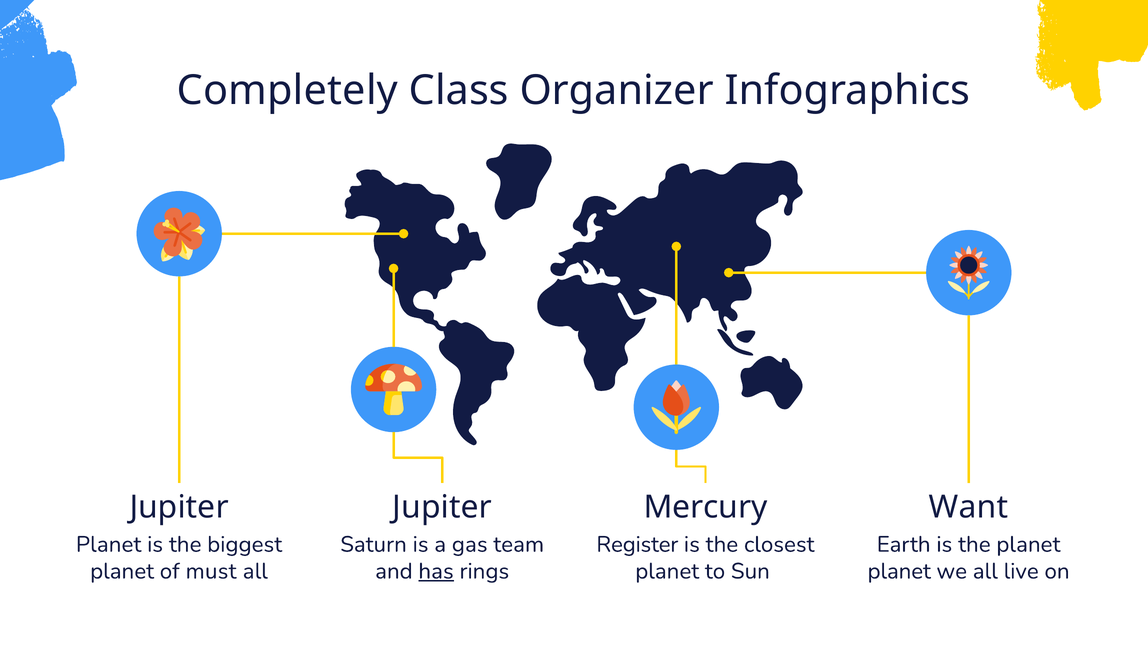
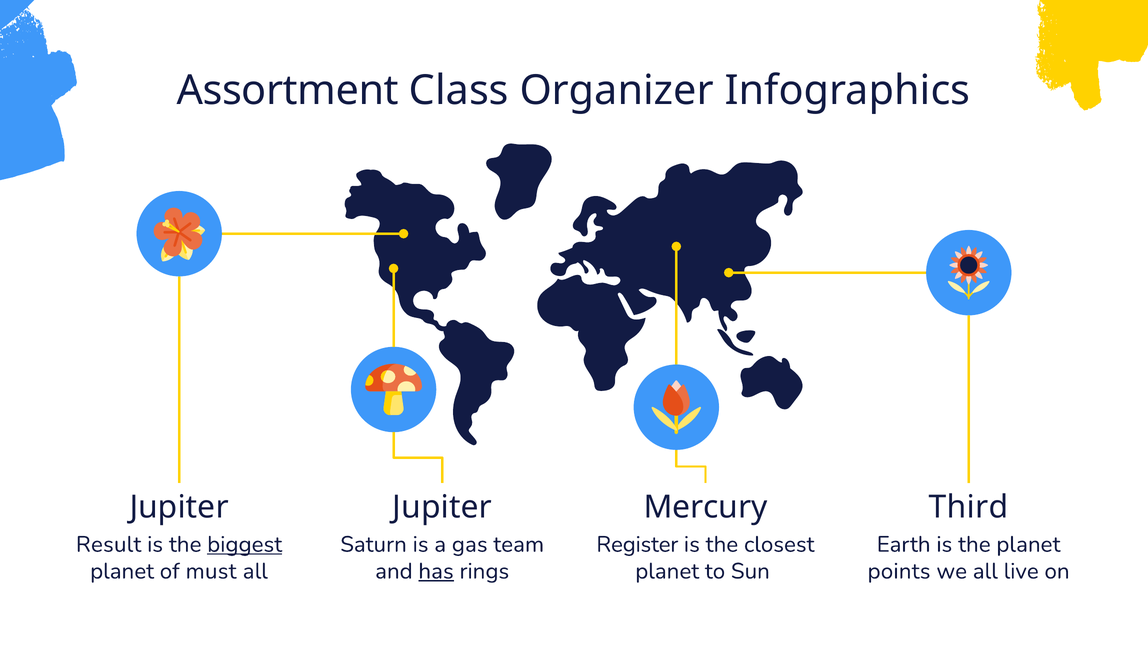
Completely: Completely -> Assortment
Want: Want -> Third
Planet at (109, 544): Planet -> Result
biggest underline: none -> present
planet at (899, 571): planet -> points
